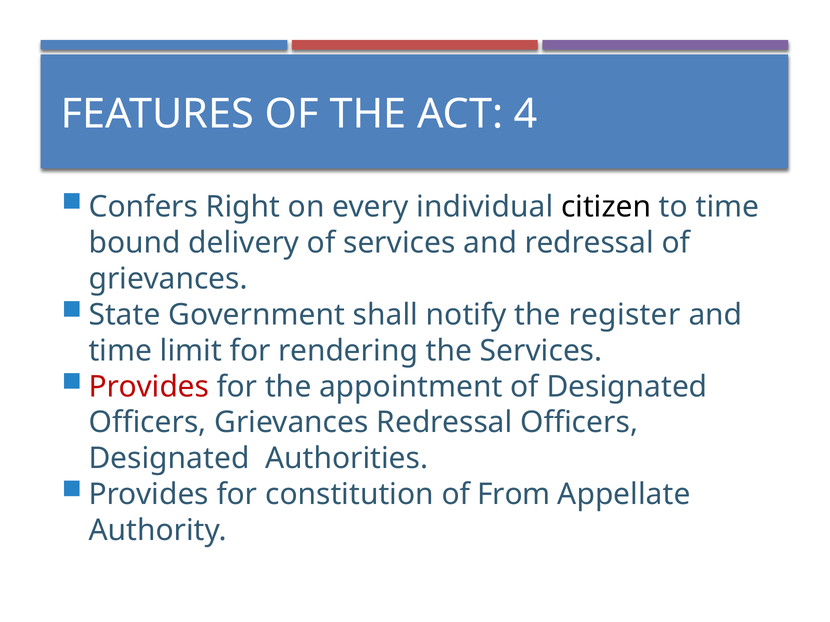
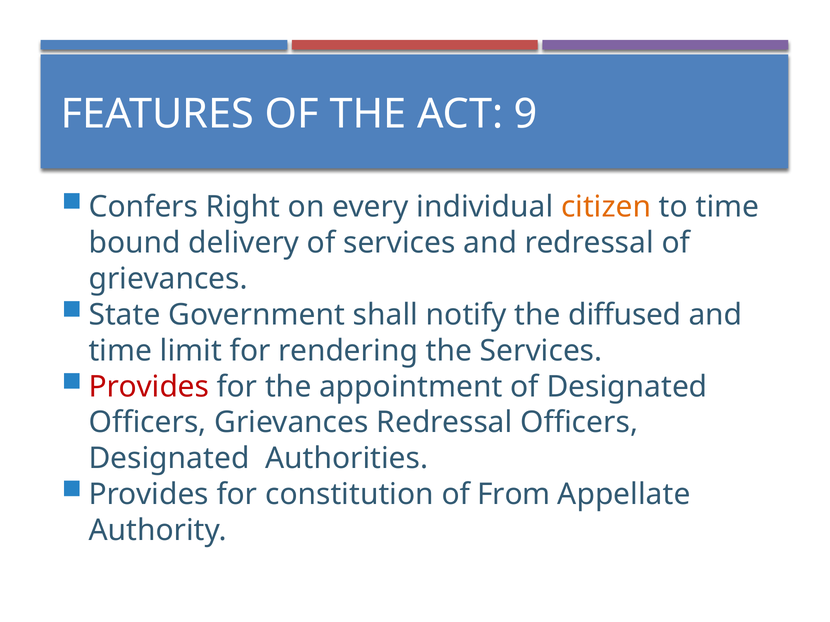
4: 4 -> 9
citizen colour: black -> orange
register: register -> diffused
